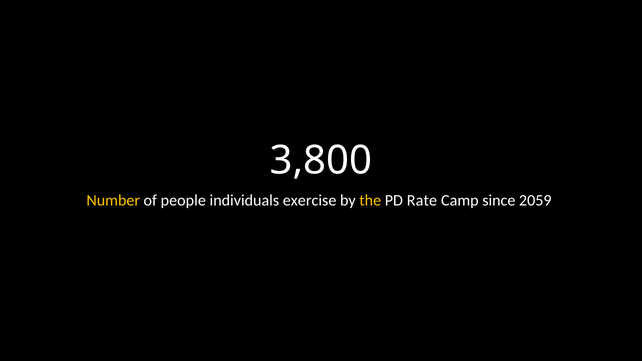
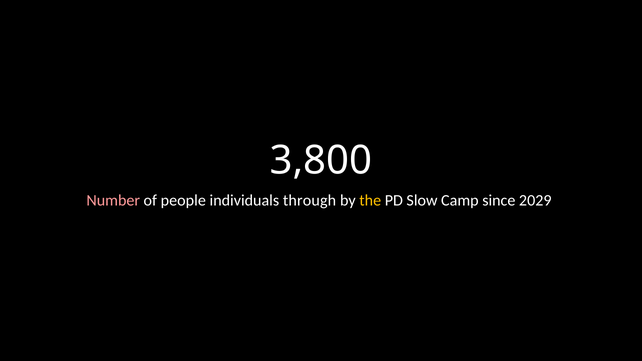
Number colour: yellow -> pink
exercise: exercise -> through
Rate: Rate -> Slow
2059: 2059 -> 2029
